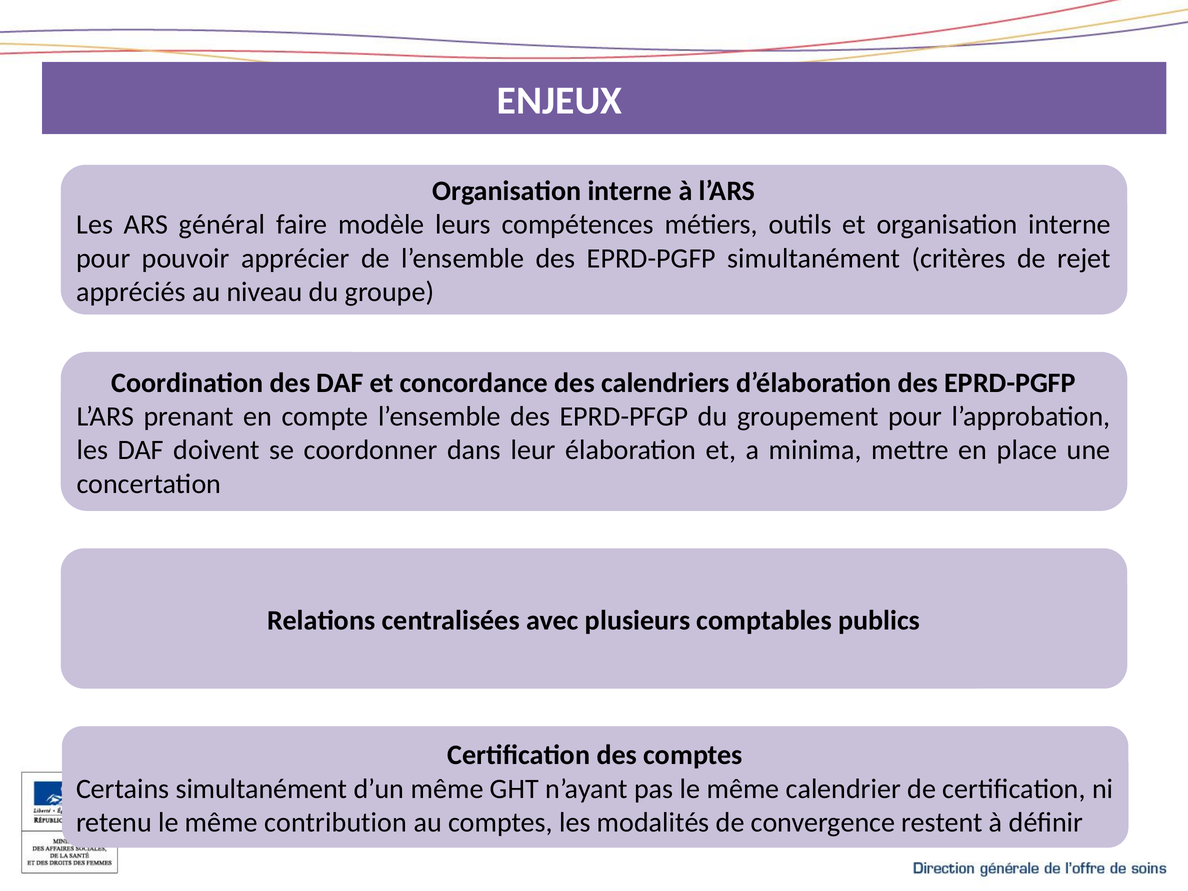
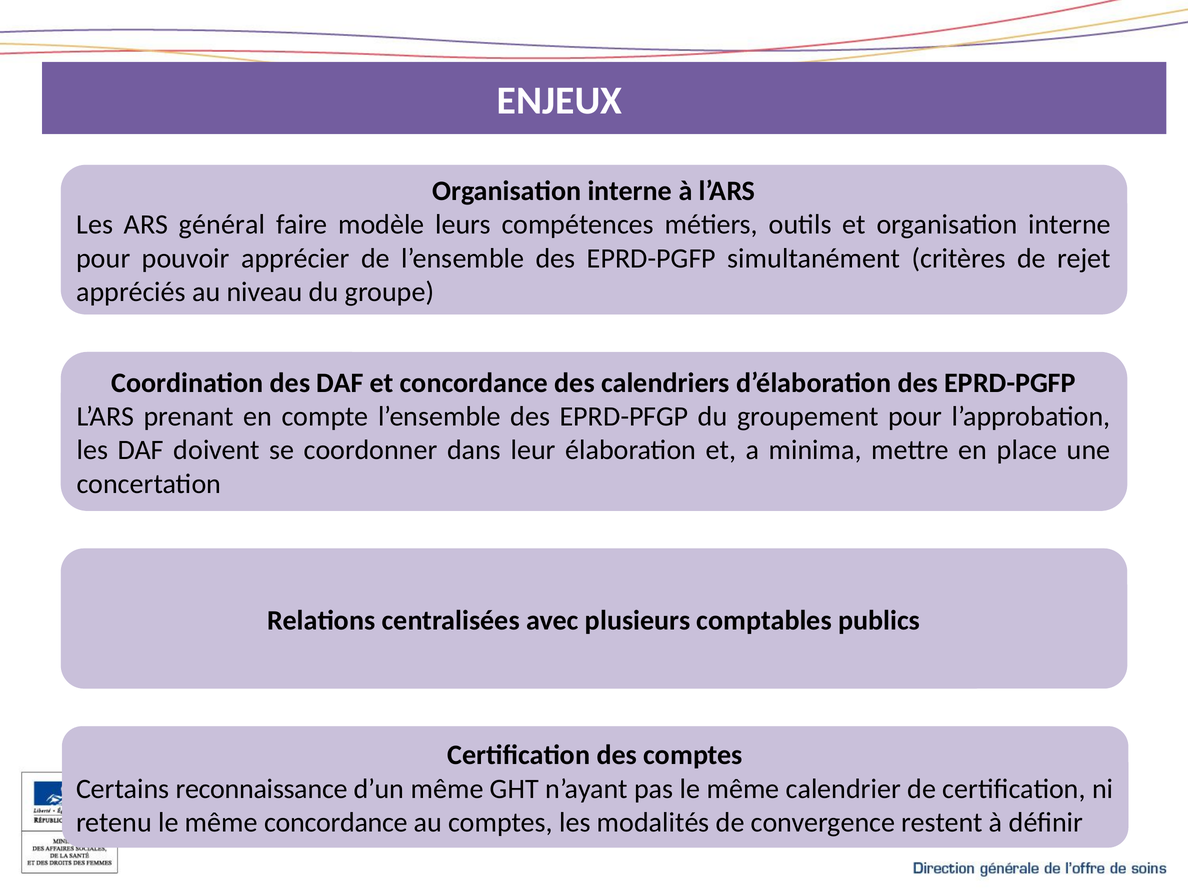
Certains simultanément: simultanément -> reconnaissance
même contribution: contribution -> concordance
